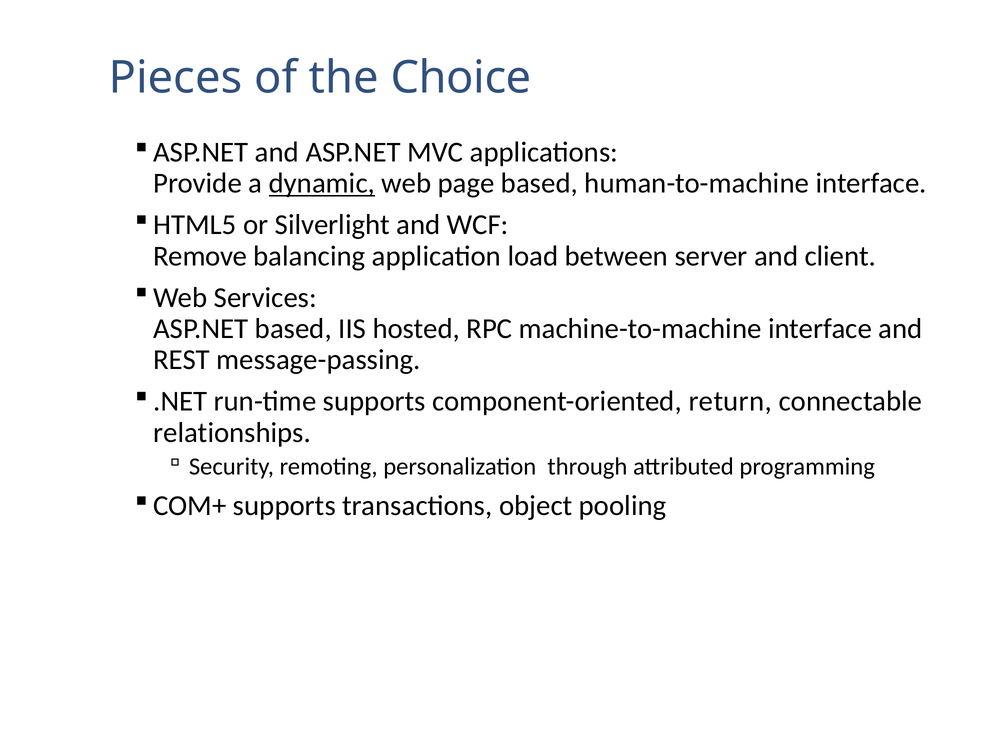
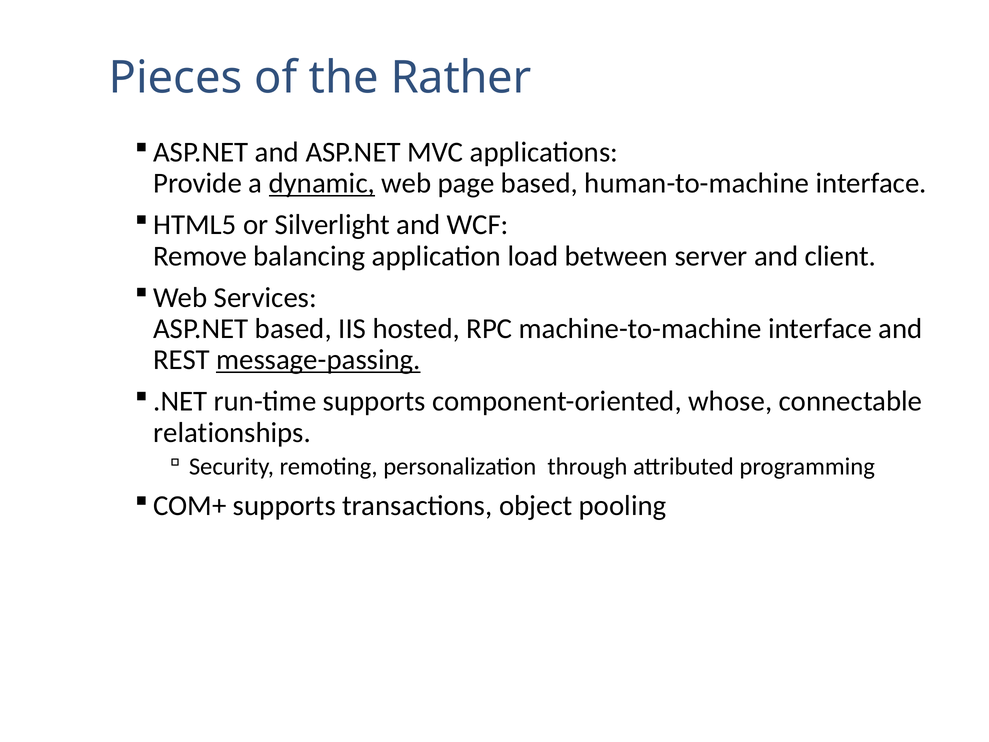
Choice: Choice -> Rather
message-passing underline: none -> present
return: return -> whose
